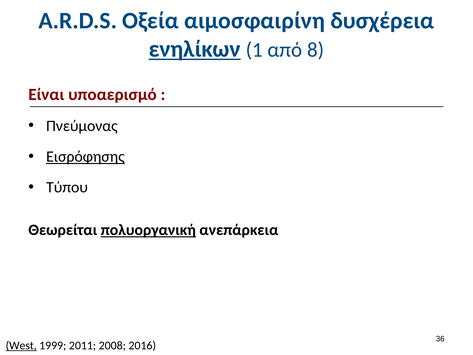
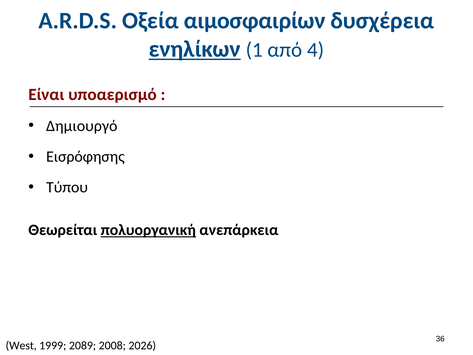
αιμοσφαιρίνη: αιμοσφαιρίνη -> αιμοσφαιρίων
8: 8 -> 4
Πνεύμονας: Πνεύμονας -> Δημιουργό
Εισρόφησης underline: present -> none
West underline: present -> none
2011: 2011 -> 2089
2016: 2016 -> 2026
